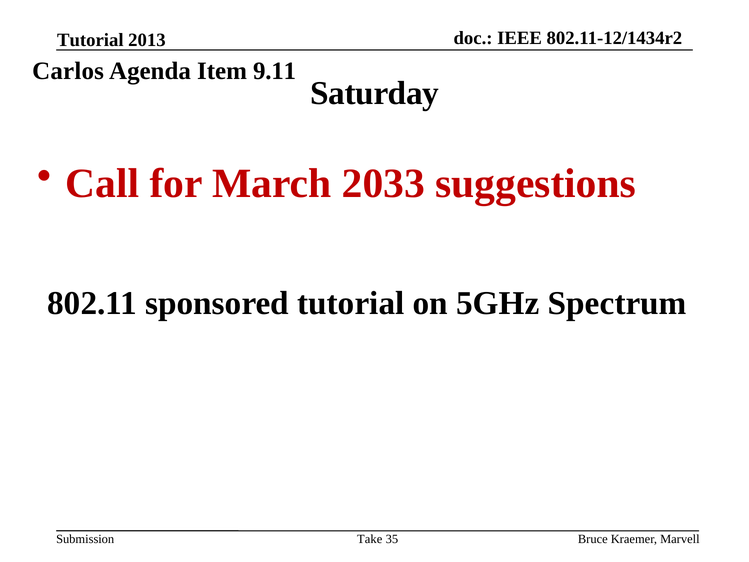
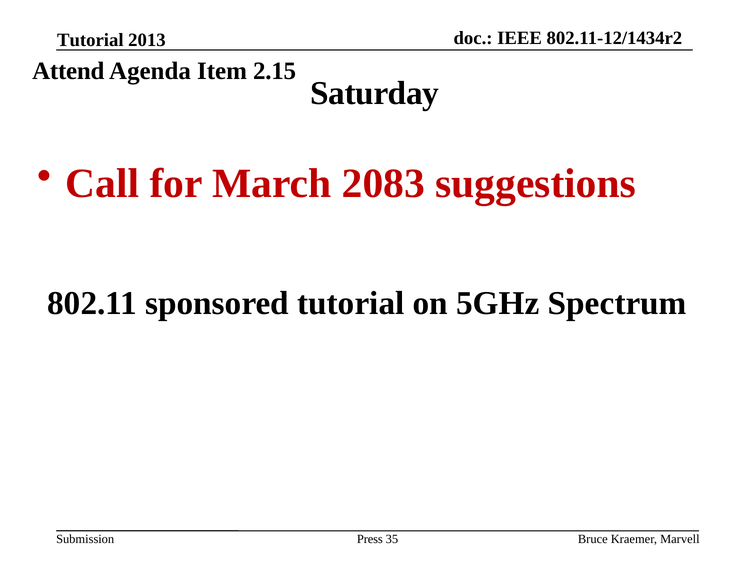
Carlos: Carlos -> Attend
9.11: 9.11 -> 2.15
2033: 2033 -> 2083
Take: Take -> Press
